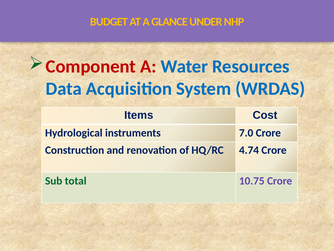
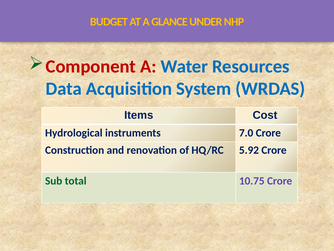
4.74: 4.74 -> 5.92
